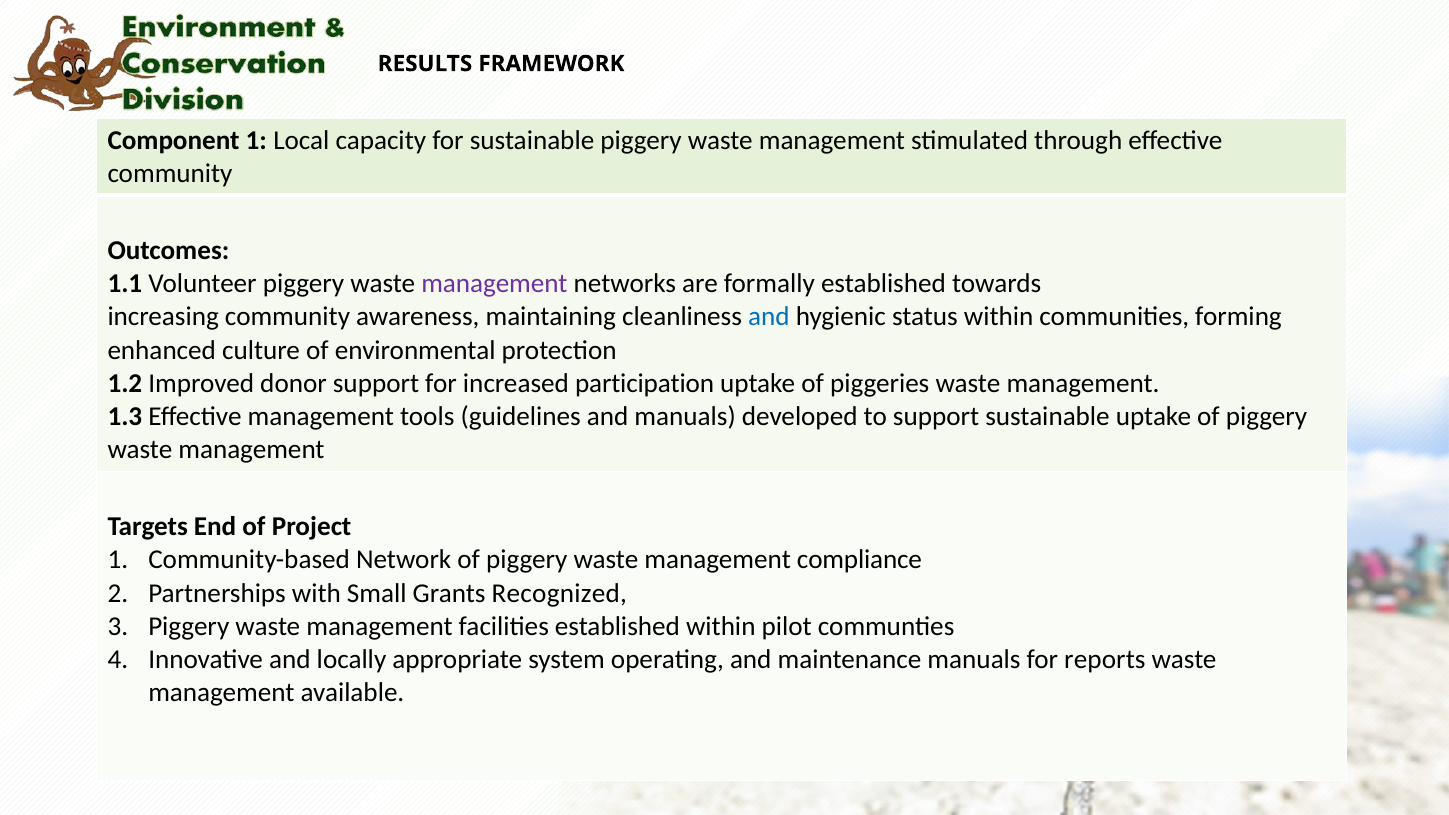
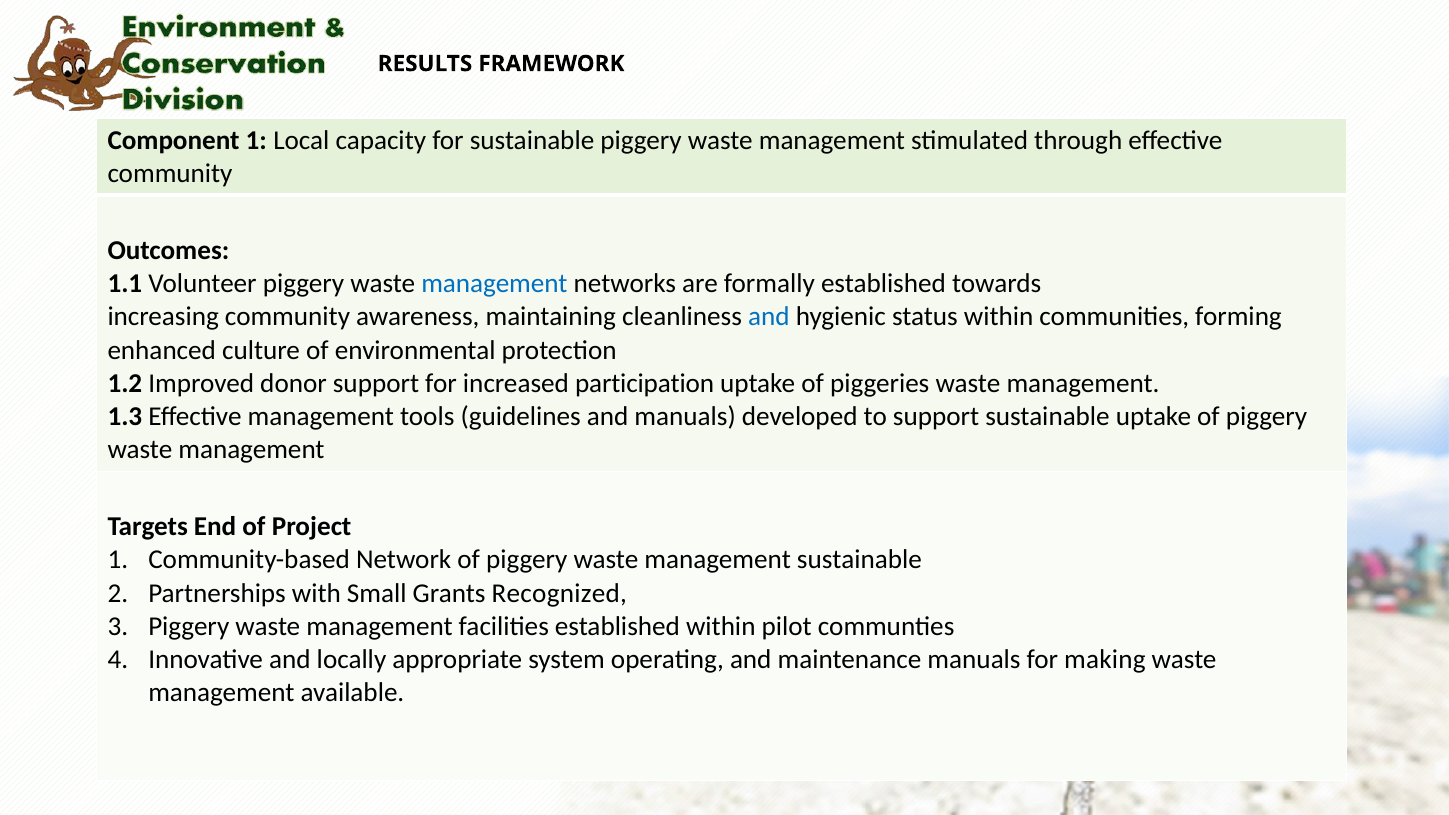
management at (494, 284) colour: purple -> blue
management compliance: compliance -> sustainable
reports: reports -> making
